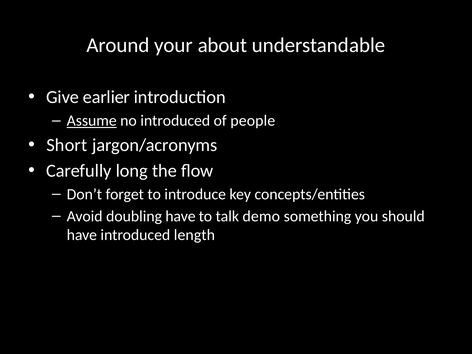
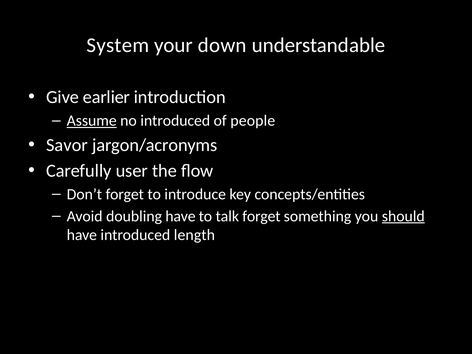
Around: Around -> System
about: about -> down
Short: Short -> Savor
long: long -> user
talk demo: demo -> forget
should underline: none -> present
